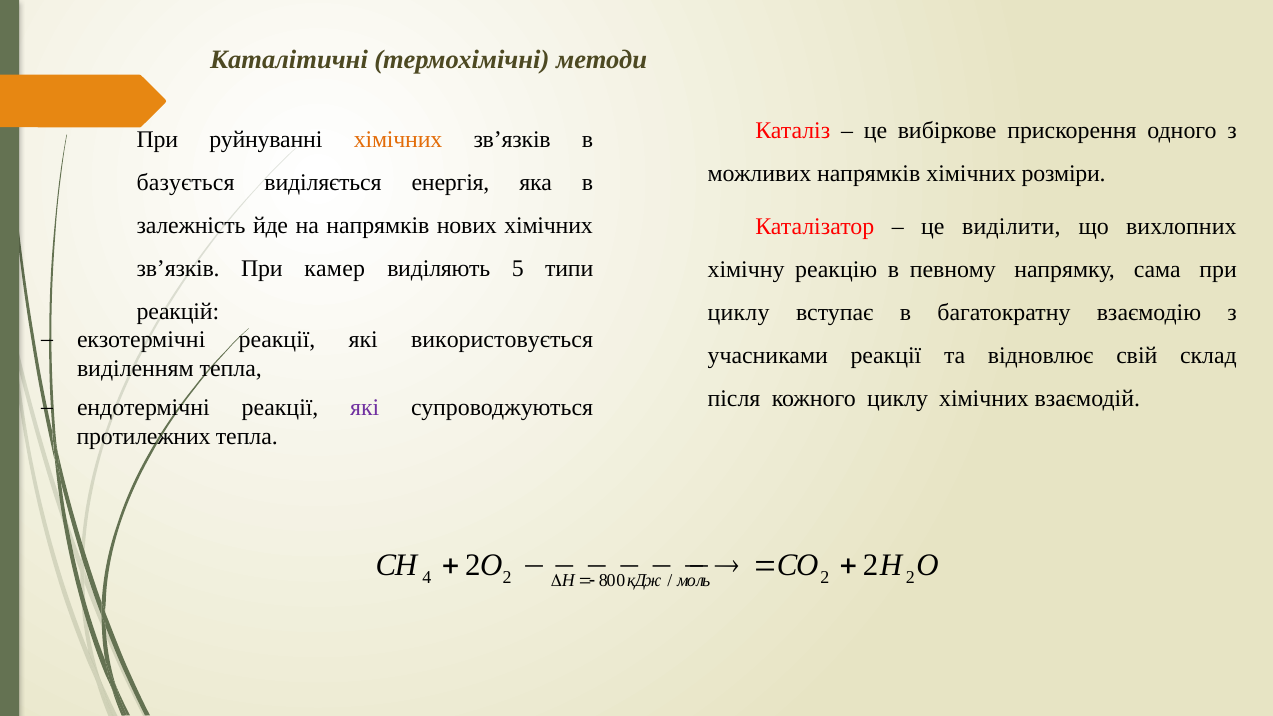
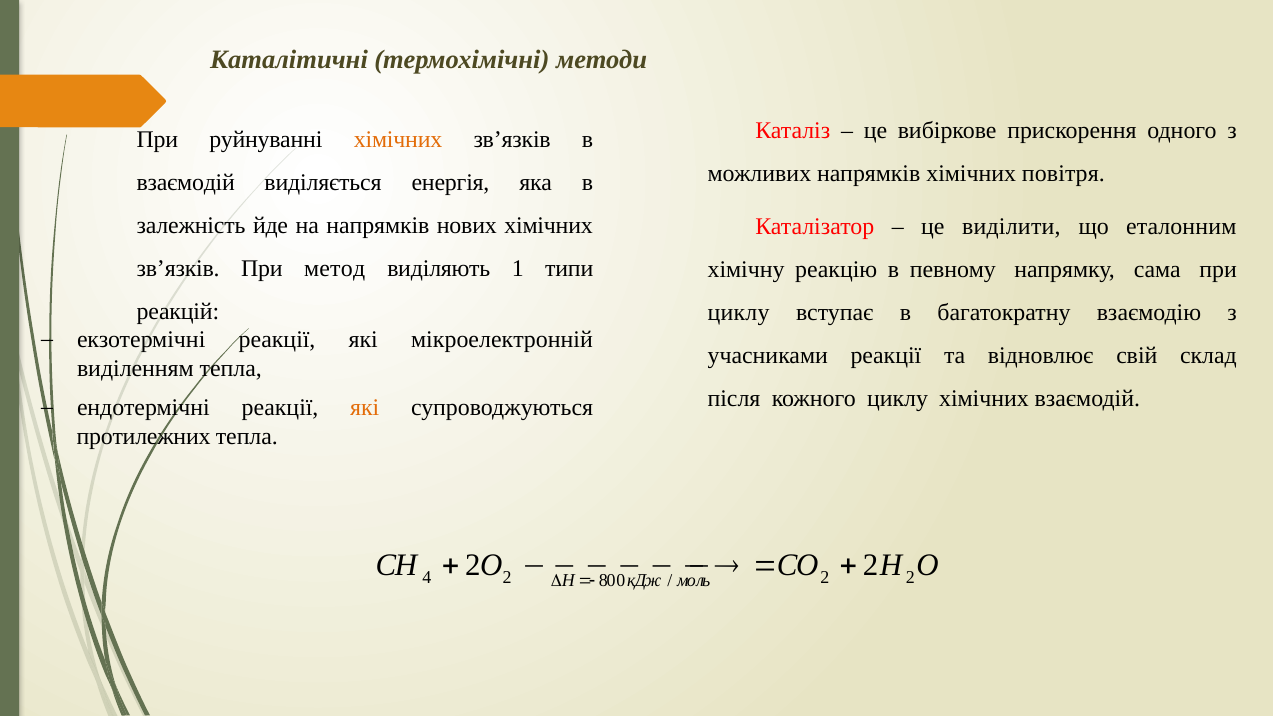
розміри: розміри -> повітря
базується at (186, 182): базується -> взаємодій
вихлопних: вихлопних -> еталонним
камер: камер -> метод
5: 5 -> 1
використовується: використовується -> мікроелектронній
які at (365, 408) colour: purple -> orange
